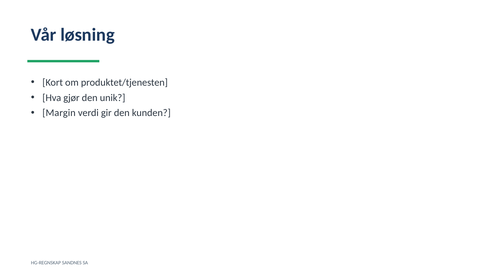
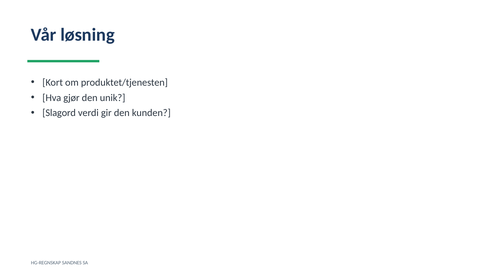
Margin: Margin -> Slagord
